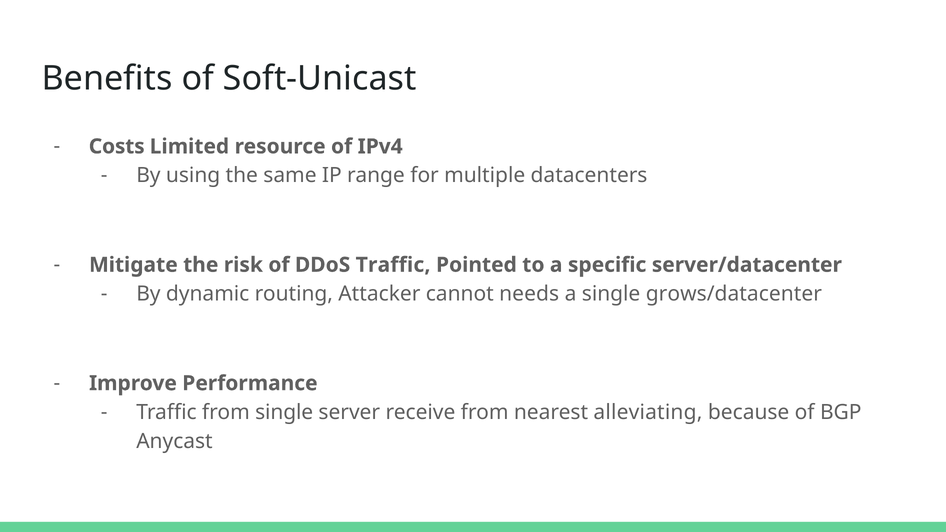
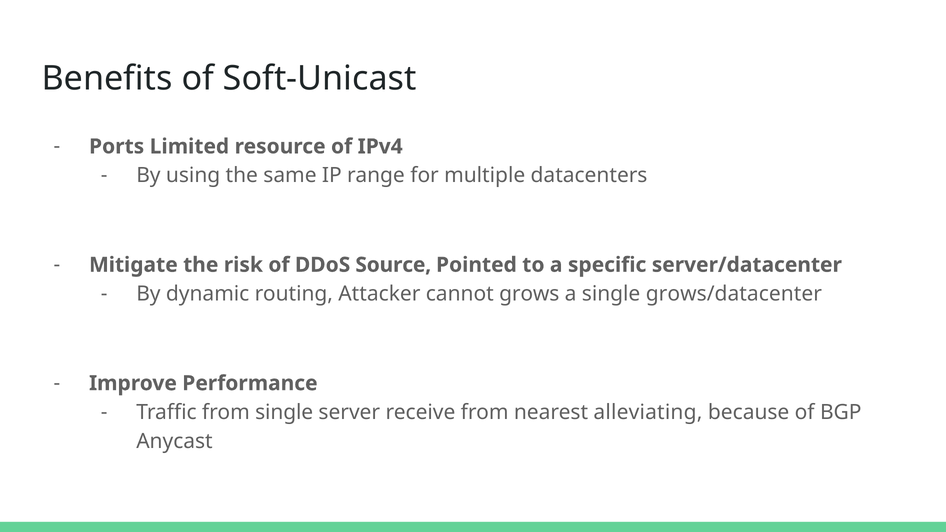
Costs: Costs -> Ports
DDoS Traffic: Traffic -> Source
needs: needs -> grows
